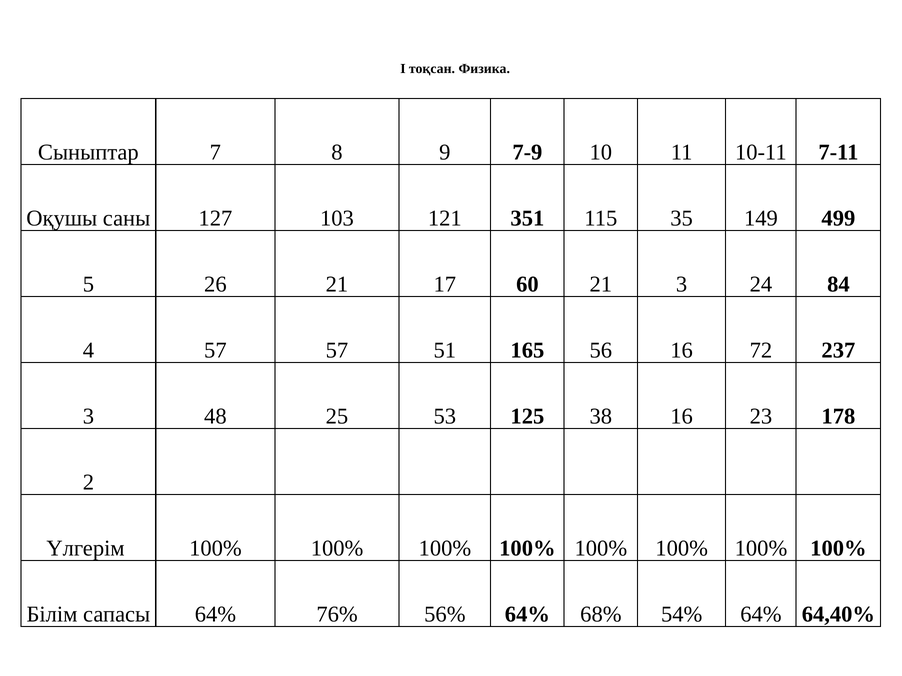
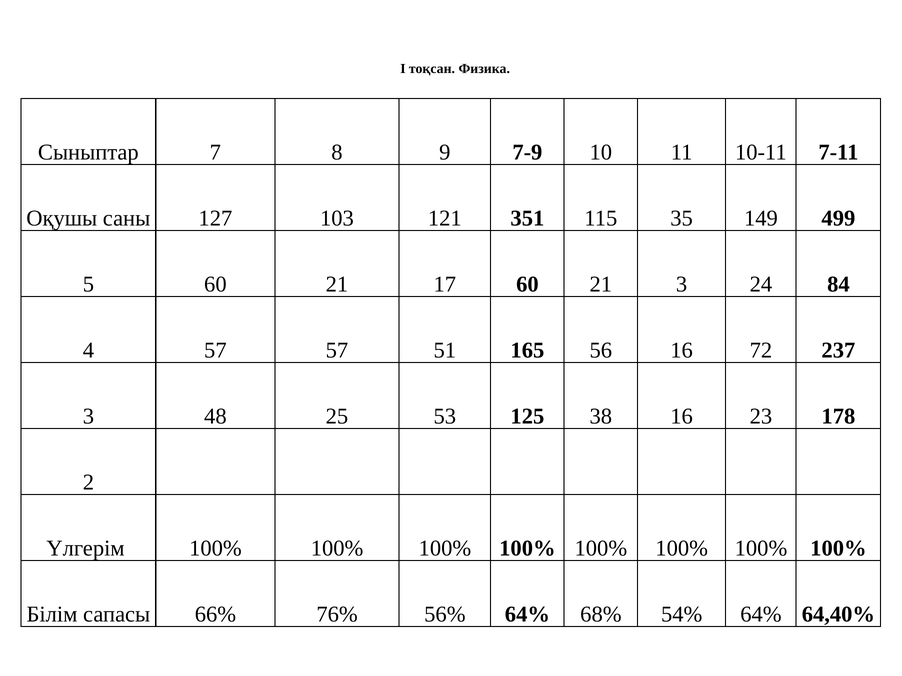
5 26: 26 -> 60
сапасы 64%: 64% -> 66%
